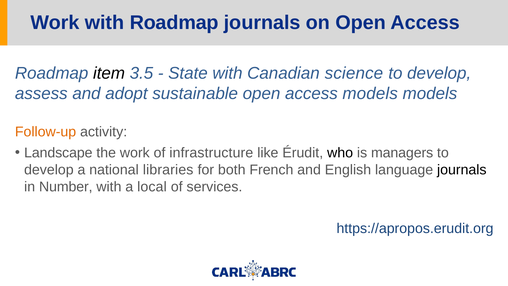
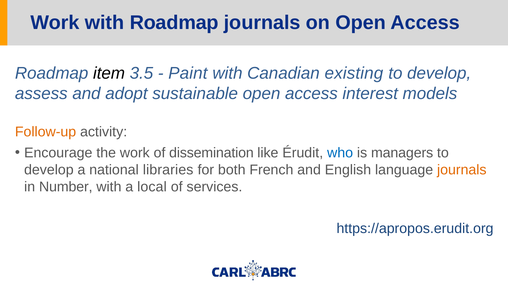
State: State -> Paint
science: science -> existing
access models: models -> interest
Landscape: Landscape -> Encourage
infrastructure: infrastructure -> dissemination
who colour: black -> blue
journals at (462, 170) colour: black -> orange
